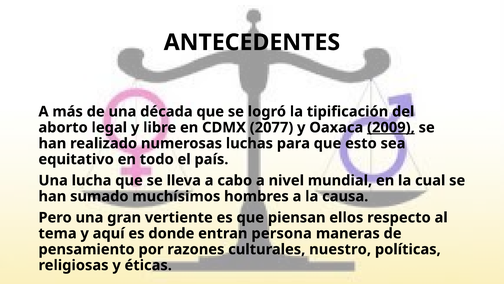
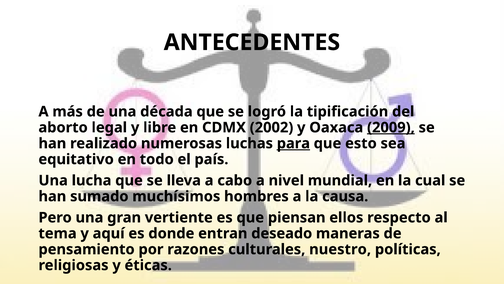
2077: 2077 -> 2002
para underline: none -> present
persona: persona -> deseado
